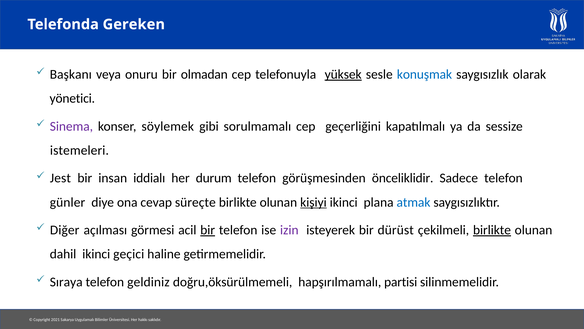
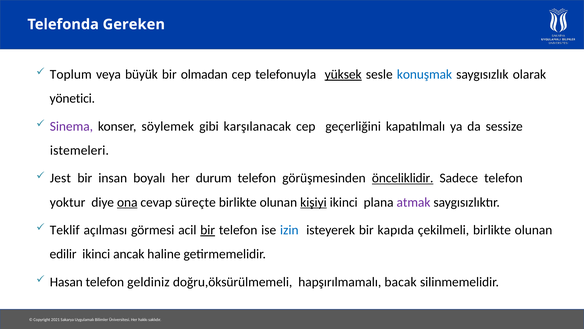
Başkanı: Başkanı -> Toplum
onuru: onuru -> büyük
sorulmamalı: sorulmamalı -> karşılanacak
iddialı: iddialı -> boyalı
önceliklidir underline: none -> present
günler: günler -> yoktur
ona underline: none -> present
atmak colour: blue -> purple
Diğer: Diğer -> Teklif
izin colour: purple -> blue
dürüst: dürüst -> kapıda
birlikte at (492, 230) underline: present -> none
dahil: dahil -> edilir
geçici: geçici -> ancak
Sıraya: Sıraya -> Hasan
partisi: partisi -> bacak
